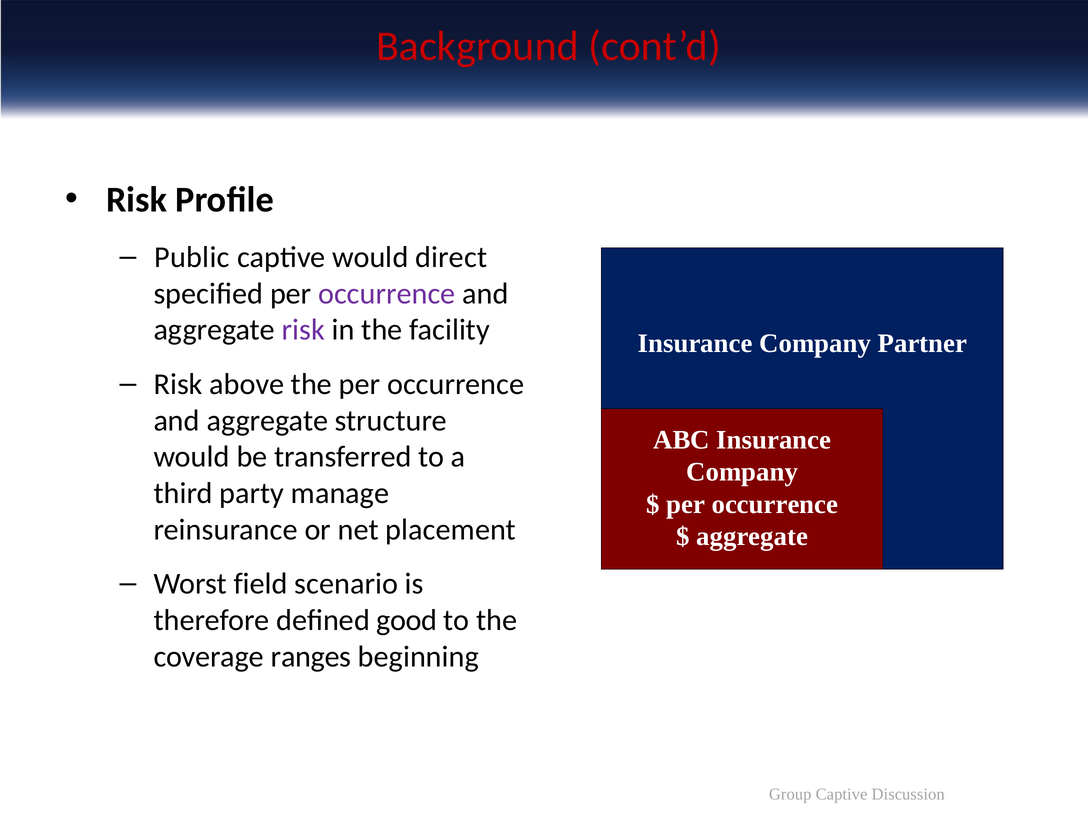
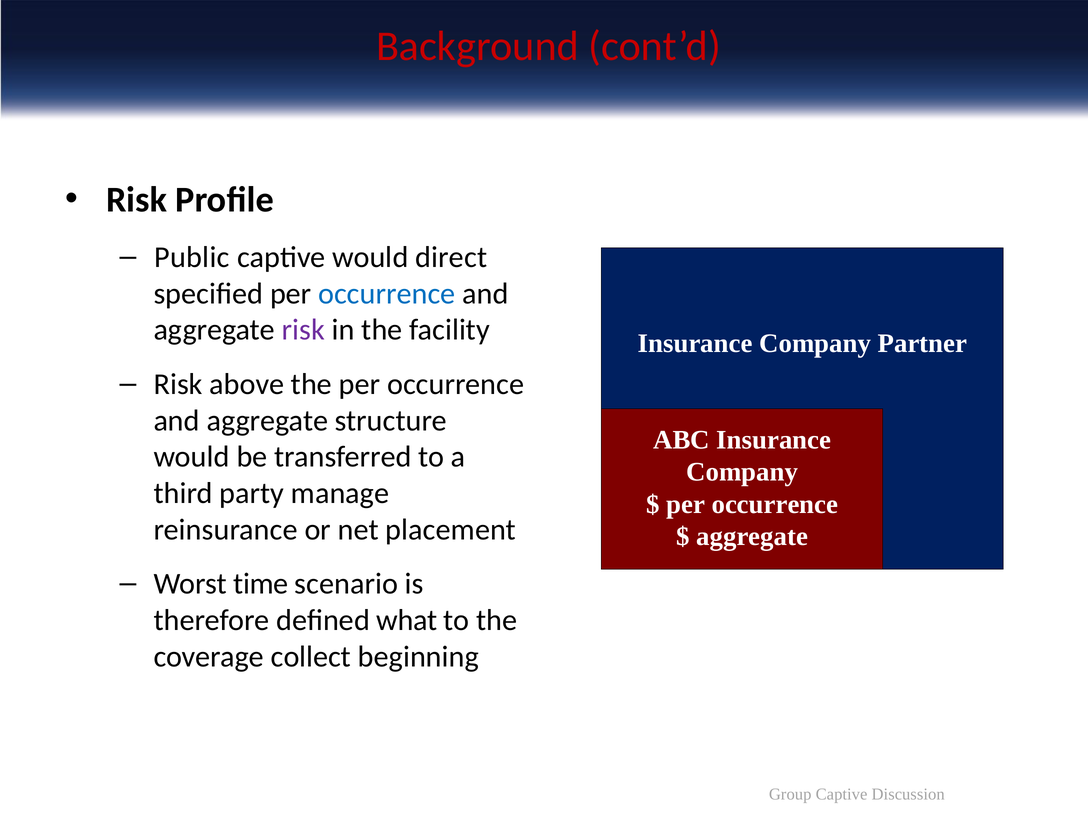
occurrence at (387, 294) colour: purple -> blue
field: field -> time
good: good -> what
ranges: ranges -> collect
